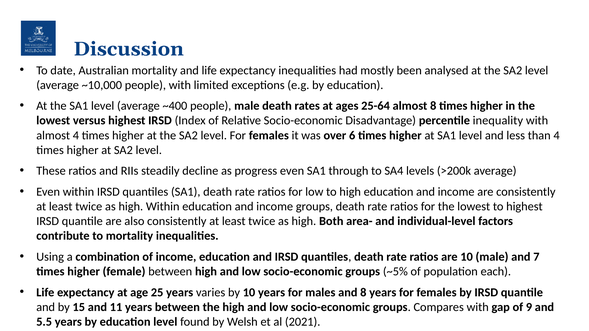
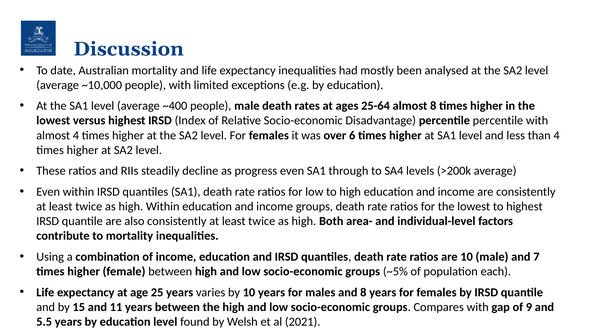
percentile inequality: inequality -> percentile
